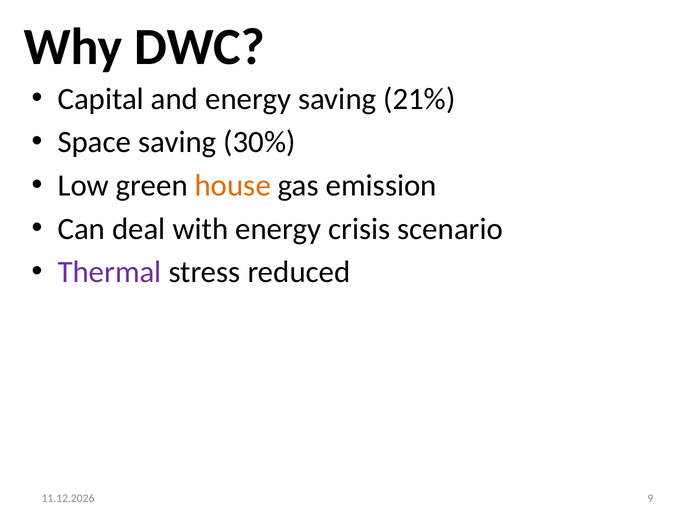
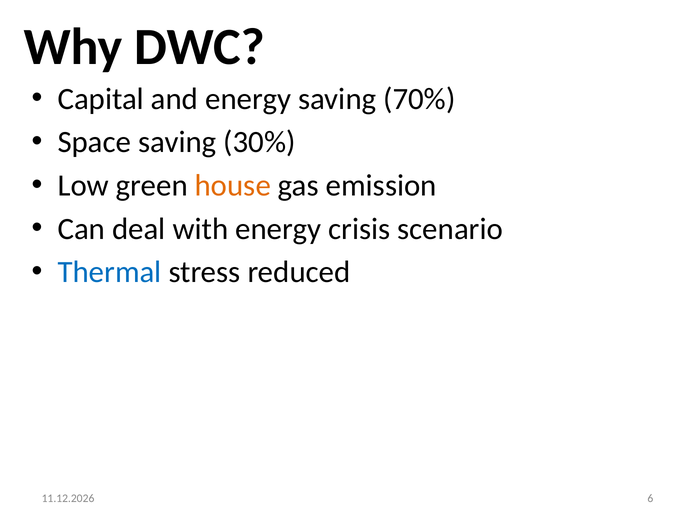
21%: 21% -> 70%
Thermal colour: purple -> blue
9: 9 -> 6
